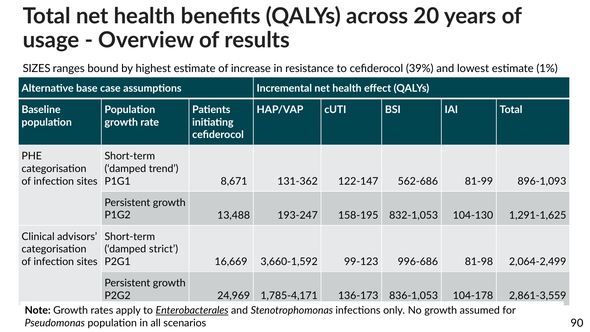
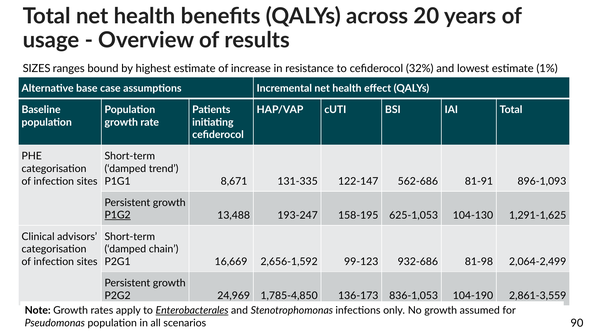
39%: 39% -> 32%
131-362: 131-362 -> 131-335
81-99: 81-99 -> 81-91
P1G2 underline: none -> present
832-1,053: 832-1,053 -> 625-1,053
strict: strict -> chain
3,660-1,592: 3,660-1,592 -> 2,656-1,592
996-686: 996-686 -> 932-686
1,785-4,171: 1,785-4,171 -> 1,785-4,850
104-178: 104-178 -> 104-190
